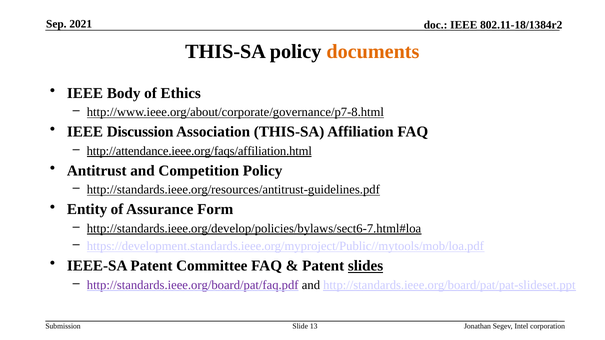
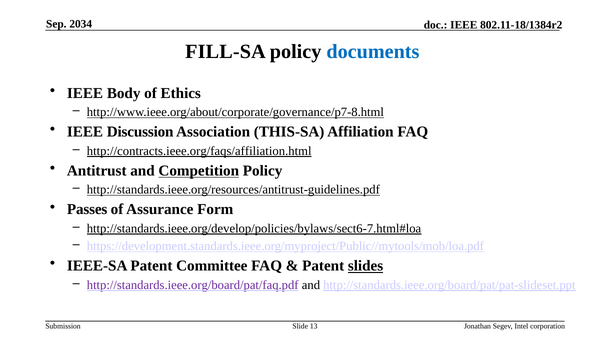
2021: 2021 -> 2034
THIS-SA at (226, 52): THIS-SA -> FILL-SA
documents colour: orange -> blue
http://attendance.ieee.org/faqs/affiliation.html: http://attendance.ieee.org/faqs/affiliation.html -> http://contracts.ieee.org/faqs/affiliation.html
Competition underline: none -> present
Entity: Entity -> Passes
